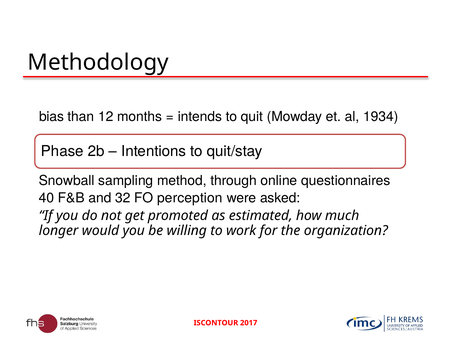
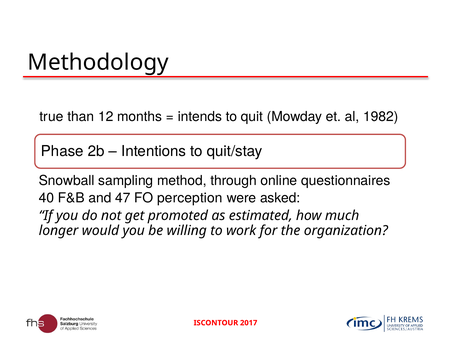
bias: bias -> true
1934: 1934 -> 1982
32: 32 -> 47
